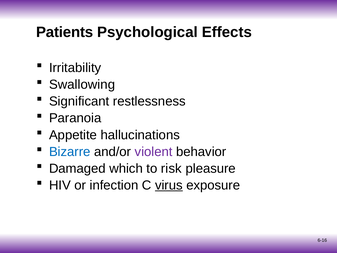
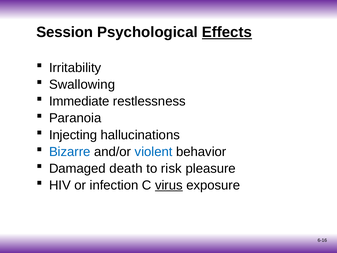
Patients: Patients -> Session
Effects underline: none -> present
Significant: Significant -> Immediate
Appetite: Appetite -> Injecting
violent colour: purple -> blue
which: which -> death
